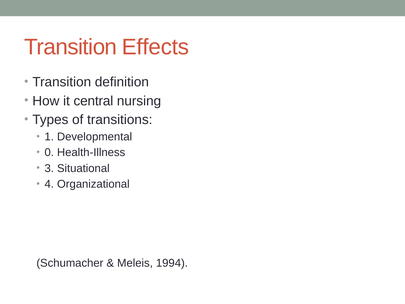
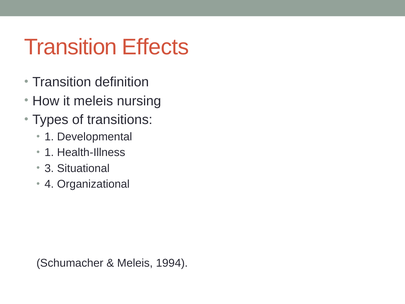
it central: central -> meleis
0 at (49, 152): 0 -> 1
